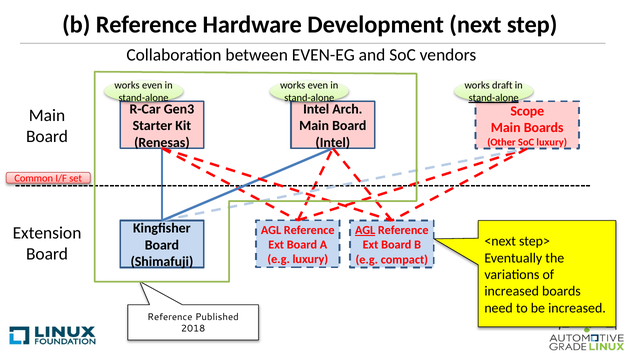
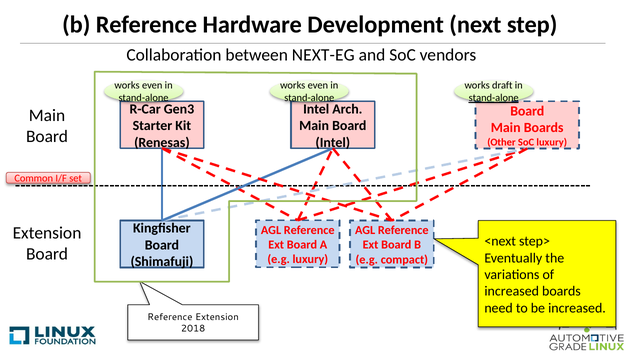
EVEN-EG: EVEN-EG -> NEXT-EG
Scope at (527, 111): Scope -> Board
AGL at (365, 230) underline: present -> none
Reference Published: Published -> Extension
